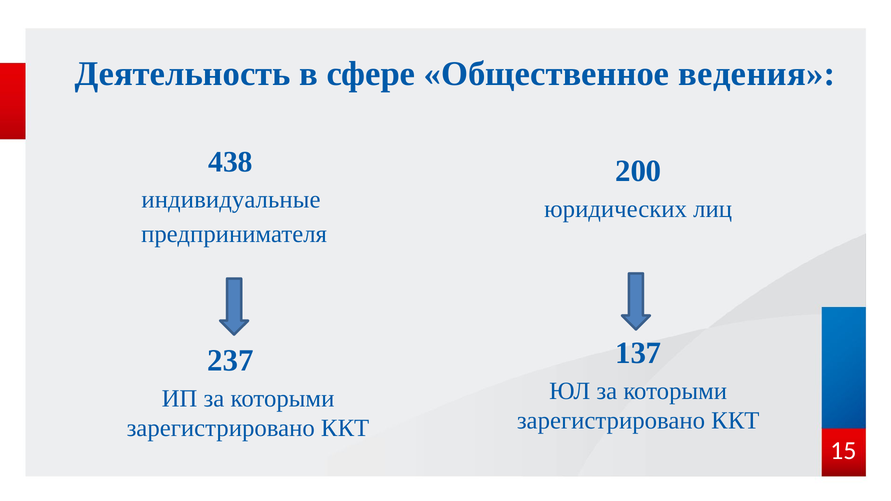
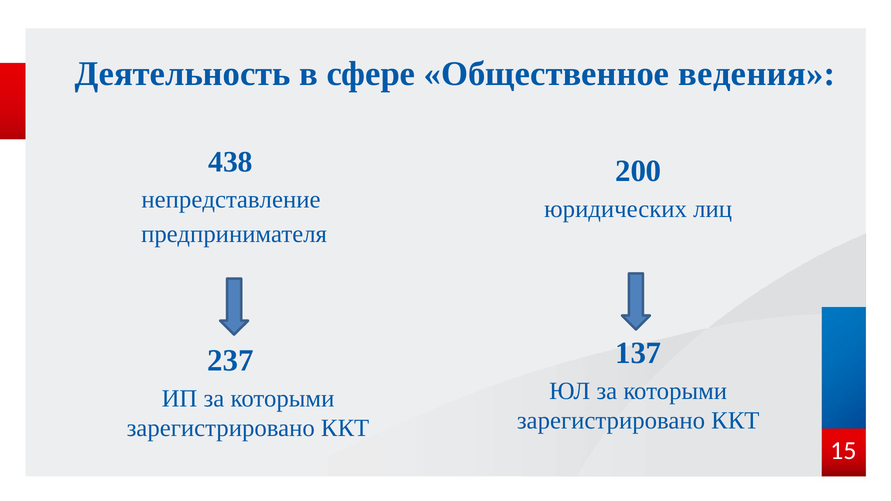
индивидуальные: индивидуальные -> непредставление
